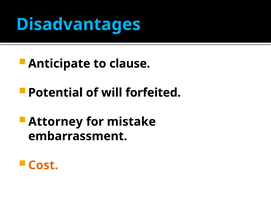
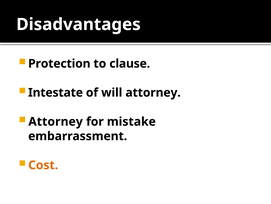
Disadvantages colour: light blue -> white
Anticipate: Anticipate -> Protection
Potential: Potential -> Intestate
will forfeited: forfeited -> attorney
